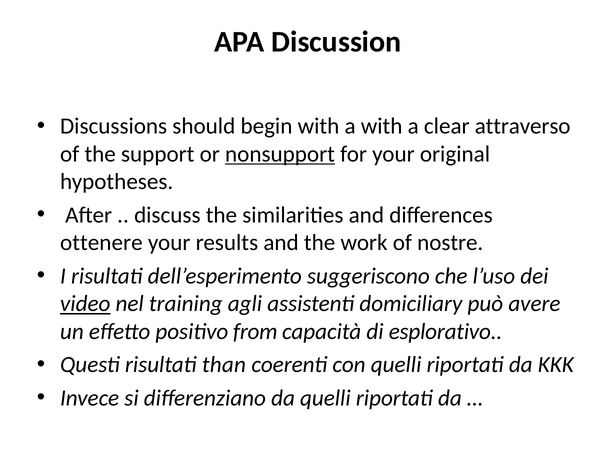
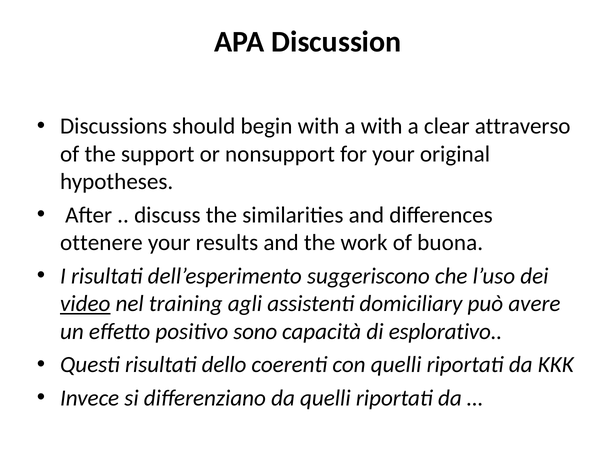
nonsupport underline: present -> none
nostre: nostre -> buona
from: from -> sono
than: than -> dello
